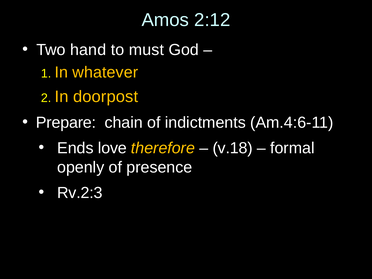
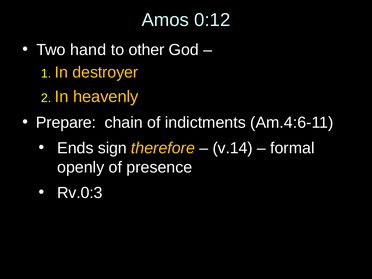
2:12: 2:12 -> 0:12
must: must -> other
whatever: whatever -> destroyer
doorpost: doorpost -> heavenly
love: love -> sign
v.18: v.18 -> v.14
Rv.2:3: Rv.2:3 -> Rv.0:3
